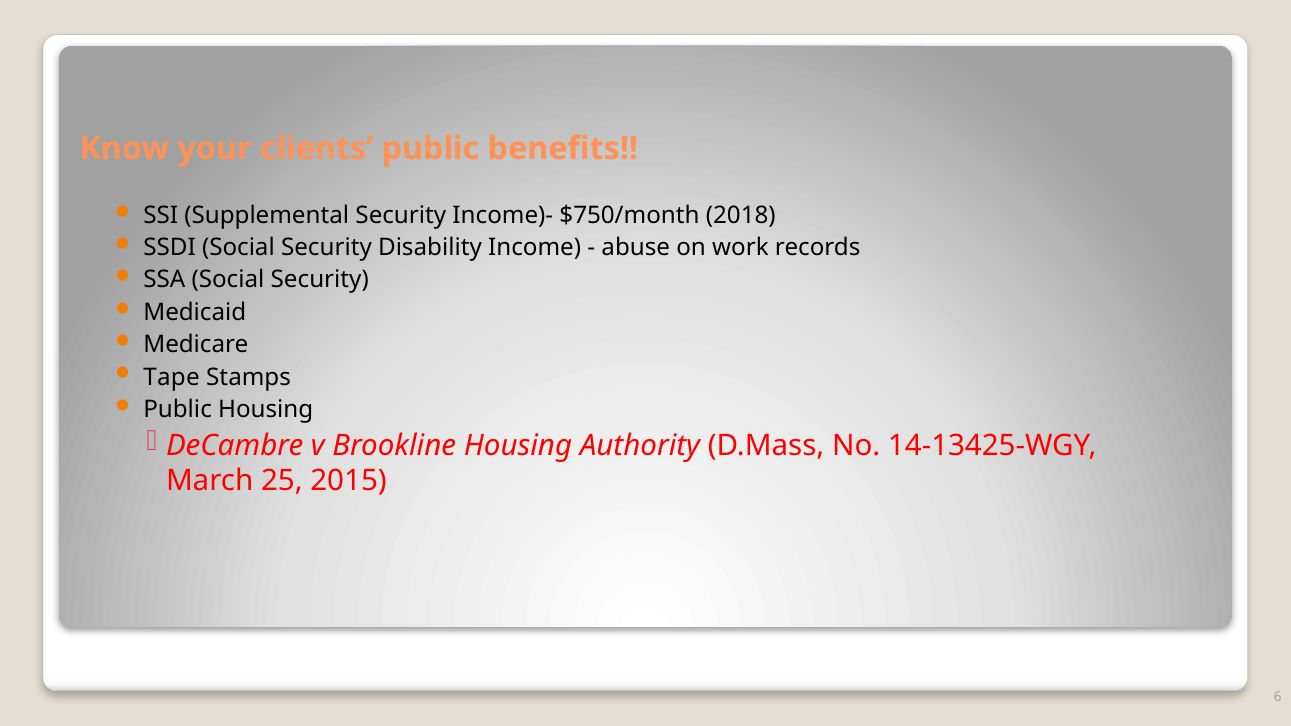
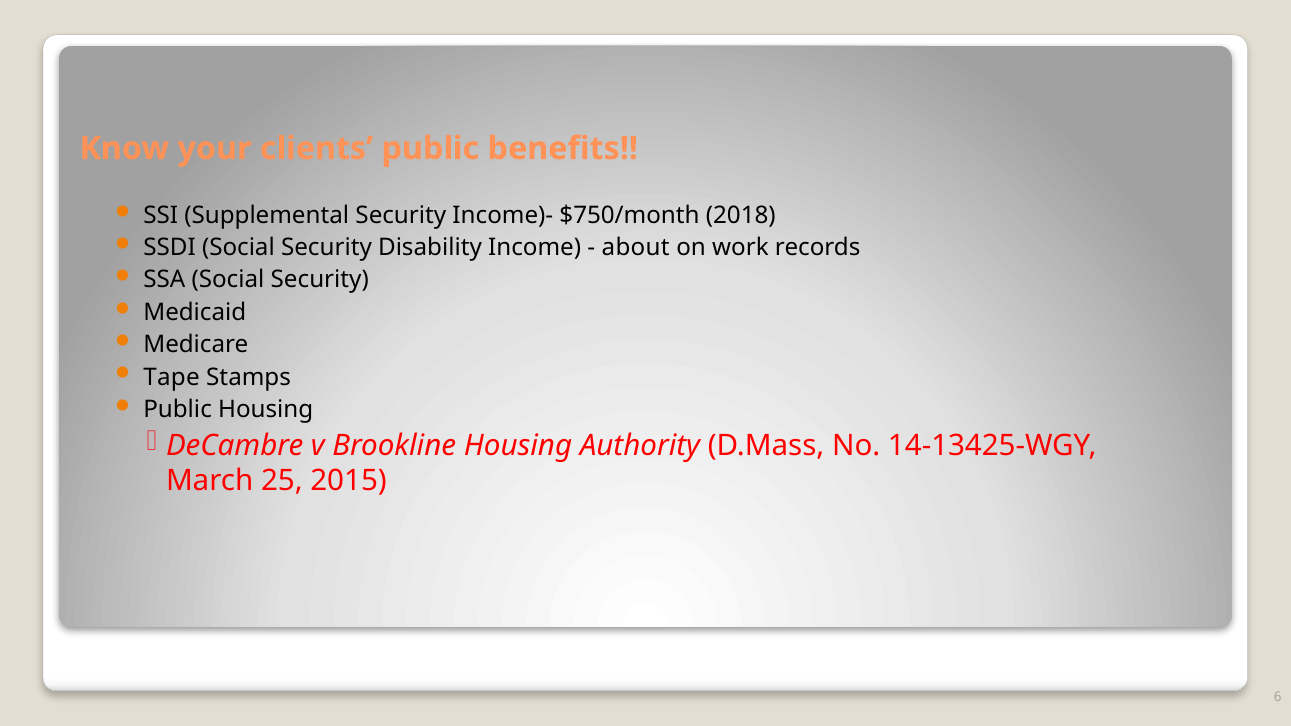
abuse: abuse -> about
